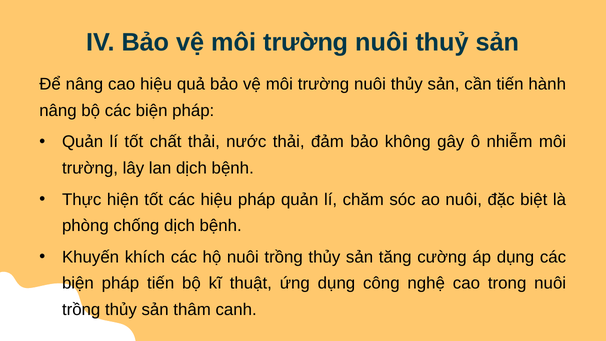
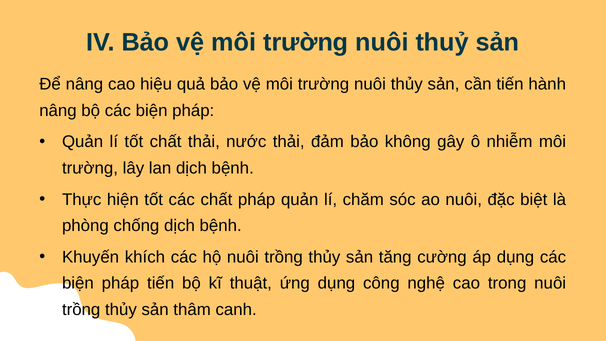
các hiệu: hiệu -> chất
